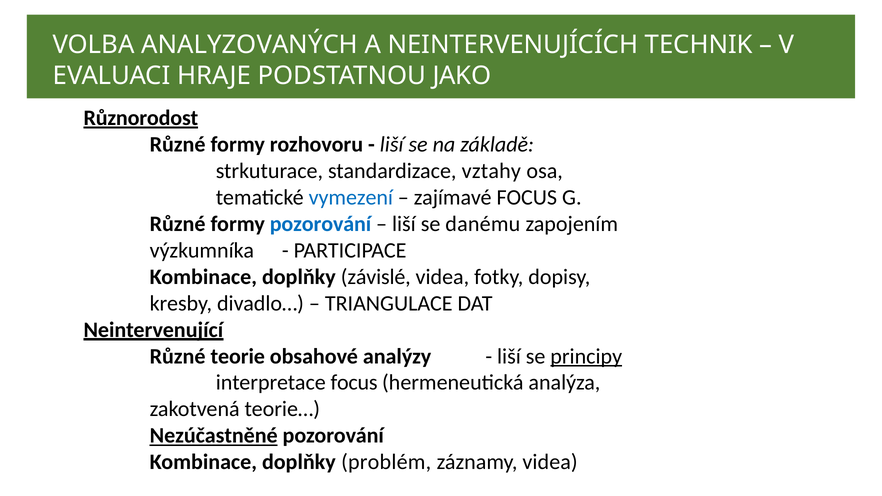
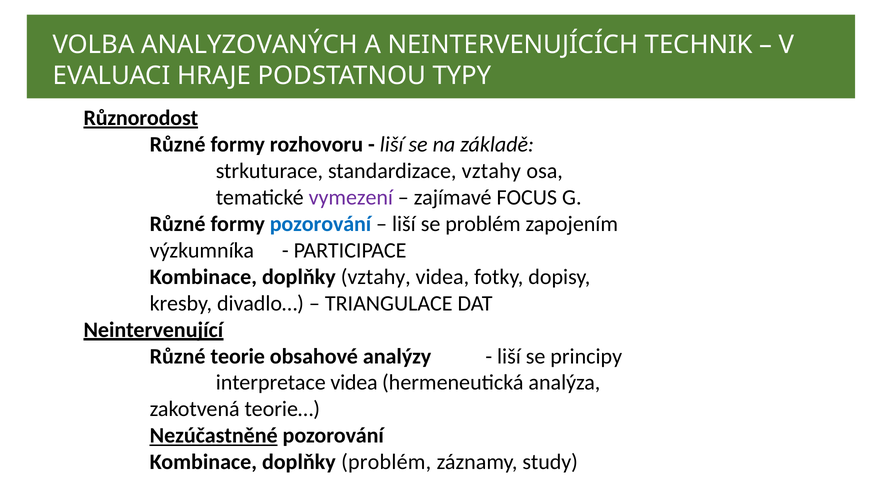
JAKO: JAKO -> TYPY
vymezení colour: blue -> purple
se danému: danému -> problém
doplňky závislé: závislé -> vztahy
principy underline: present -> none
interpretace focus: focus -> videa
záznamy videa: videa -> study
